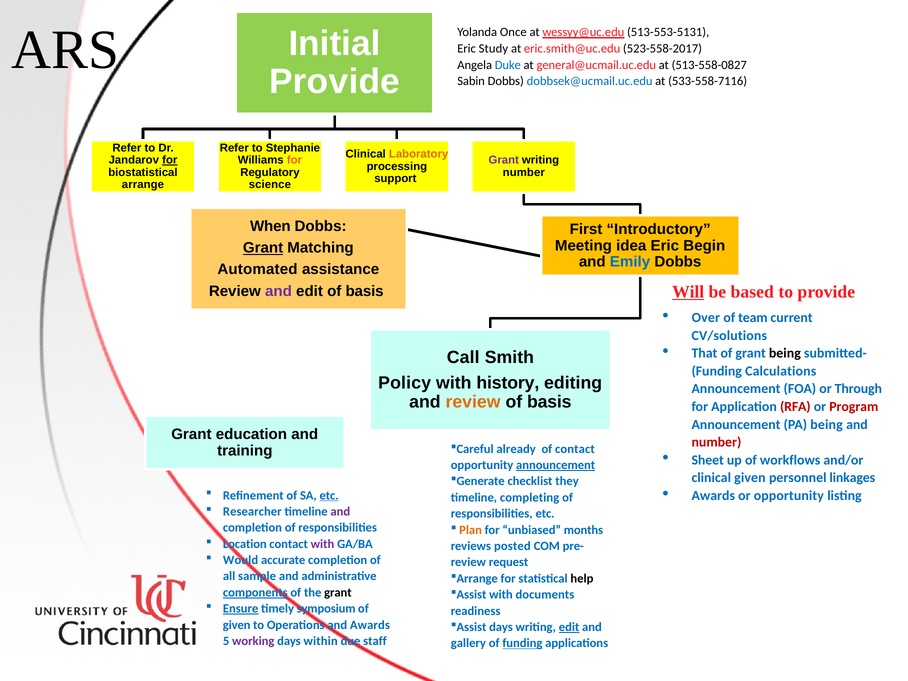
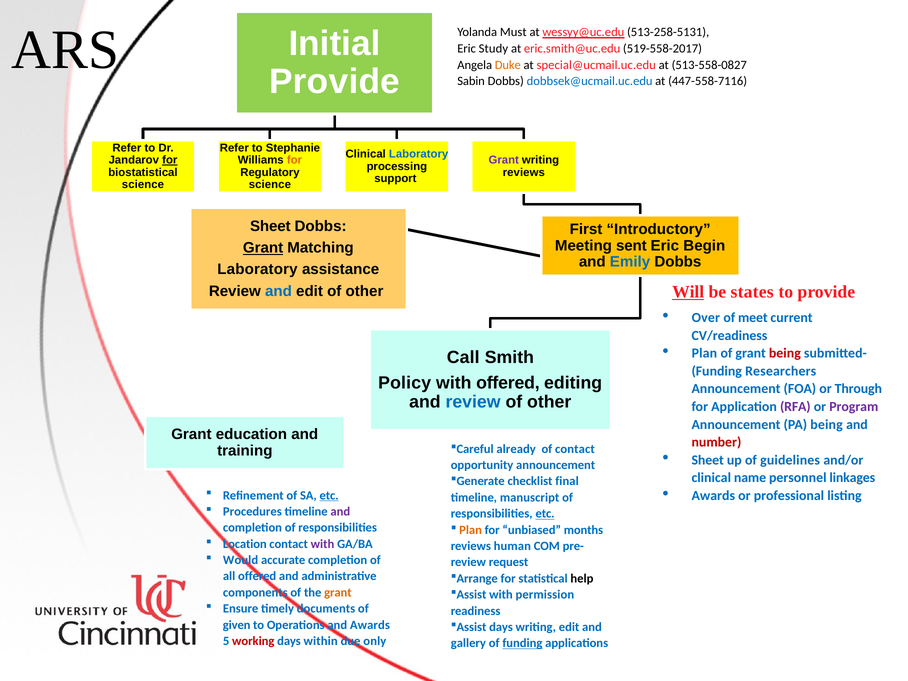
Once: Once -> Must
513-553-5131: 513-553-5131 -> 513-258-5131
523-558-2017: 523-558-2017 -> 519-558-2017
Duke colour: blue -> orange
general@ucmail.uc.edu: general@ucmail.uc.edu -> special@ucmail.uc.edu
533-558-7116: 533-558-7116 -> 447-558-7116
Laboratory at (419, 154) colour: orange -> blue
number at (524, 172): number -> reviews
arrange at (143, 185): arrange -> science
When at (270, 226): When -> Sheet
idea: idea -> sent
Automated at (257, 269): Automated -> Laboratory
based: based -> states
and at (279, 291) colour: purple -> blue
edit of basis: basis -> other
team: team -> meet
CV/solutions: CV/solutions -> CV/readiness
That at (704, 353): That -> Plan
being at (785, 353) colour: black -> red
Calculations: Calculations -> Researchers
with history: history -> offered
review at (473, 402) colour: orange -> blue
basis at (549, 402): basis -> other
RFA colour: red -> purple
Program colour: red -> purple
workflows: workflows -> guidelines
announcement at (556, 465) underline: present -> none
clinical given: given -> name
they: they -> final
or opportunity: opportunity -> professional
completing: completing -> manuscript
Researcher: Researcher -> Procedures
etc at (545, 514) underline: none -> present
posted: posted -> human
all sample: sample -> offered
components underline: present -> none
grant at (338, 593) colour: black -> orange
documents: documents -> permission
Ensure underline: present -> none
symposium: symposium -> documents
edit at (569, 627) underline: present -> none
working colour: purple -> red
staff: staff -> only
